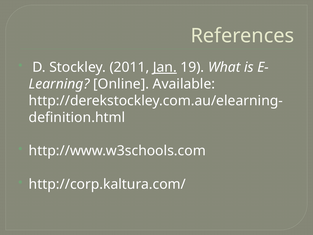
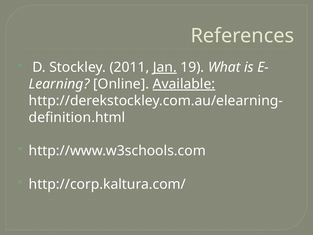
Available underline: none -> present
